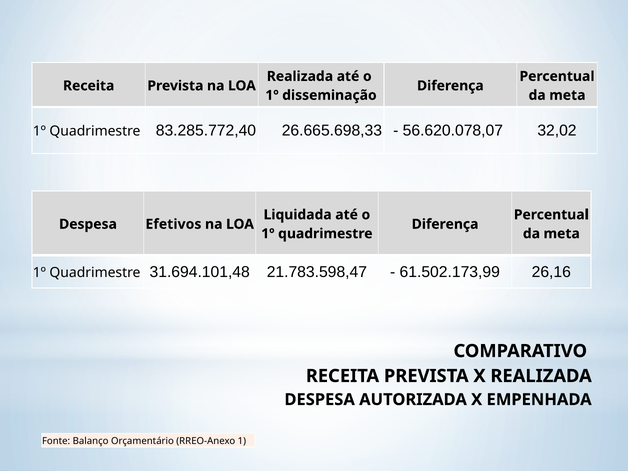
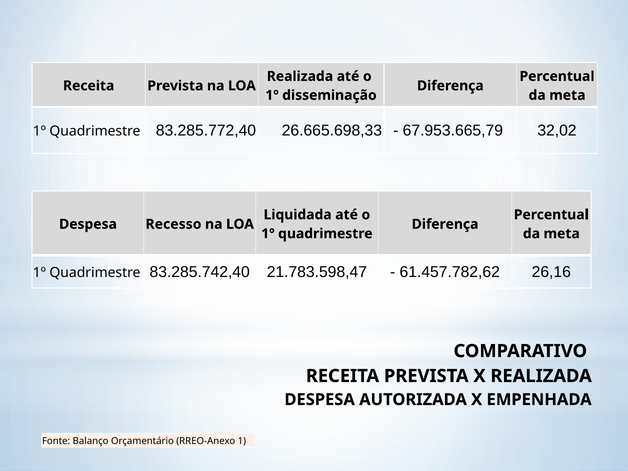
56.620.078,07: 56.620.078,07 -> 67.953.665,79
Efetivos: Efetivos -> Recesso
31.694.101,48: 31.694.101,48 -> 83.285.742,40
61.502.173,99: 61.502.173,99 -> 61.457.782,62
